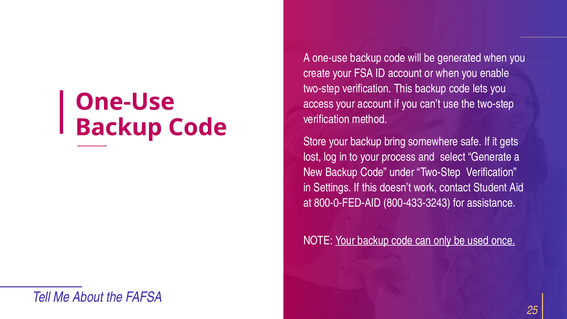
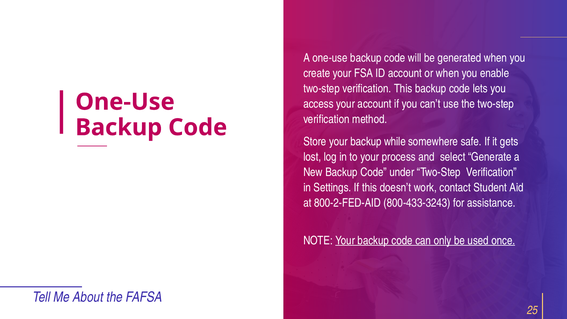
bring: bring -> while
800-0-FED-AID: 800-0-FED-AID -> 800-2-FED-AID
